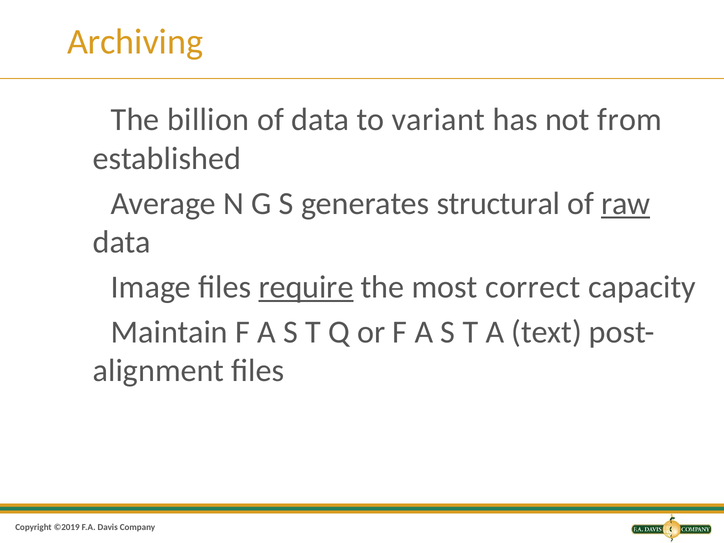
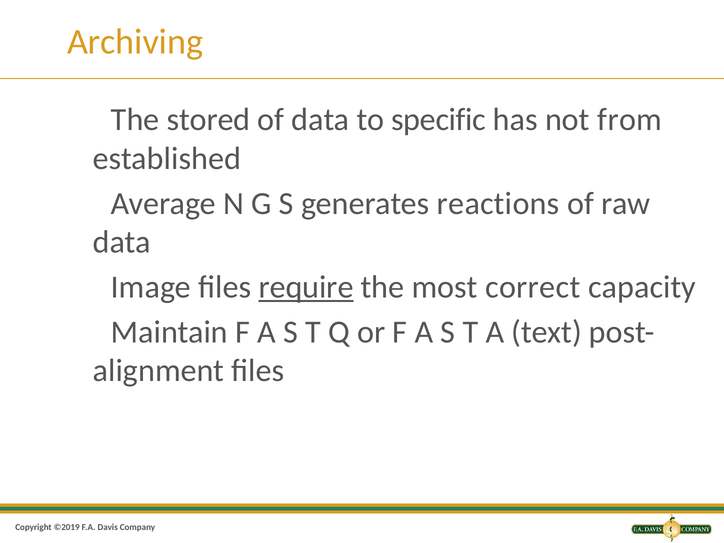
billion: billion -> stored
variant: variant -> specific
structural: structural -> reactions
raw underline: present -> none
